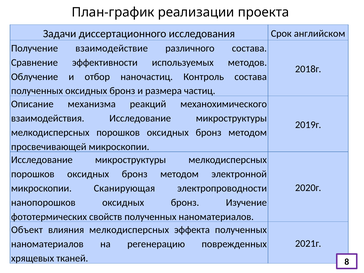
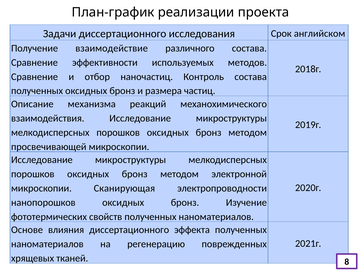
Облучение at (35, 77): Облучение -> Сравнение
Объект: Объект -> Основе
влияния мелкодисперсных: мелкодисперсных -> диссертационного
